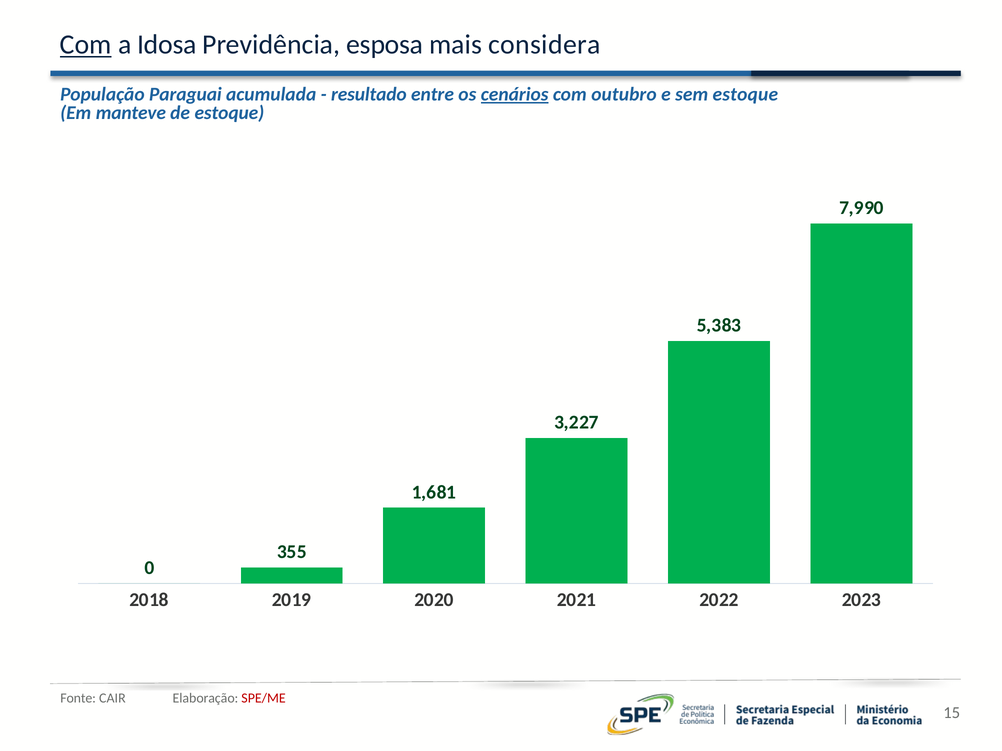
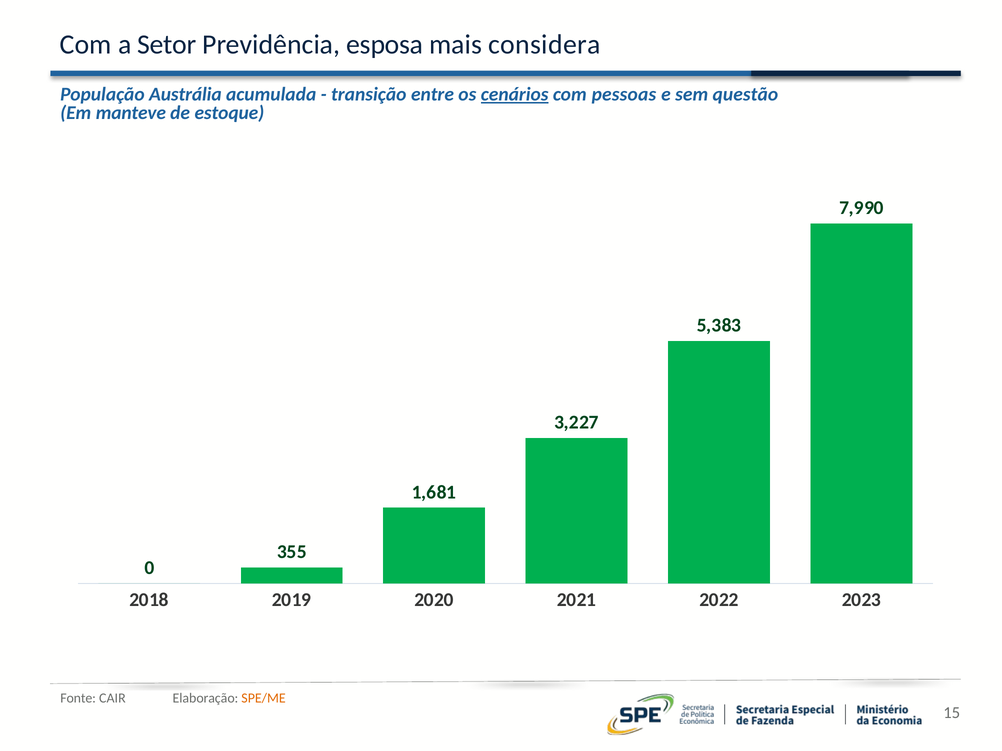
Com at (86, 45) underline: present -> none
Idosa: Idosa -> Setor
Paraguai: Paraguai -> Austrália
resultado: resultado -> transição
outubro: outubro -> pessoas
sem estoque: estoque -> questão
SPE/ME colour: red -> orange
